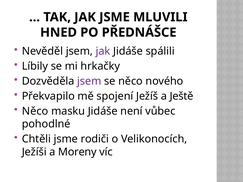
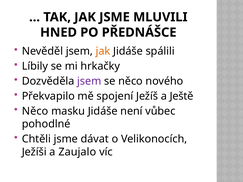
jak at (103, 51) colour: purple -> orange
rodiči: rodiči -> dávat
Moreny: Moreny -> Zaujalo
